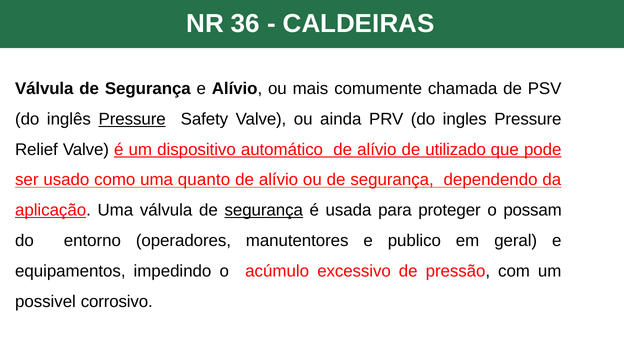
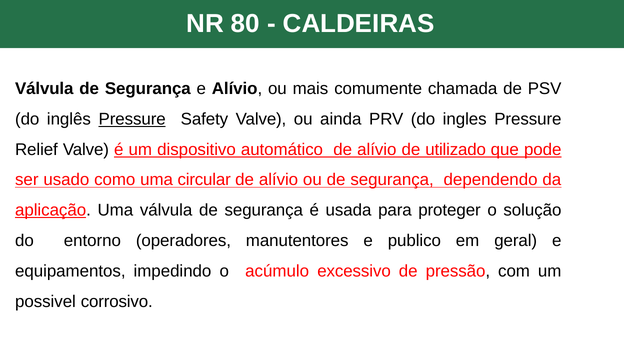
36: 36 -> 80
quanto: quanto -> circular
segurança at (264, 210) underline: present -> none
possam: possam -> solução
